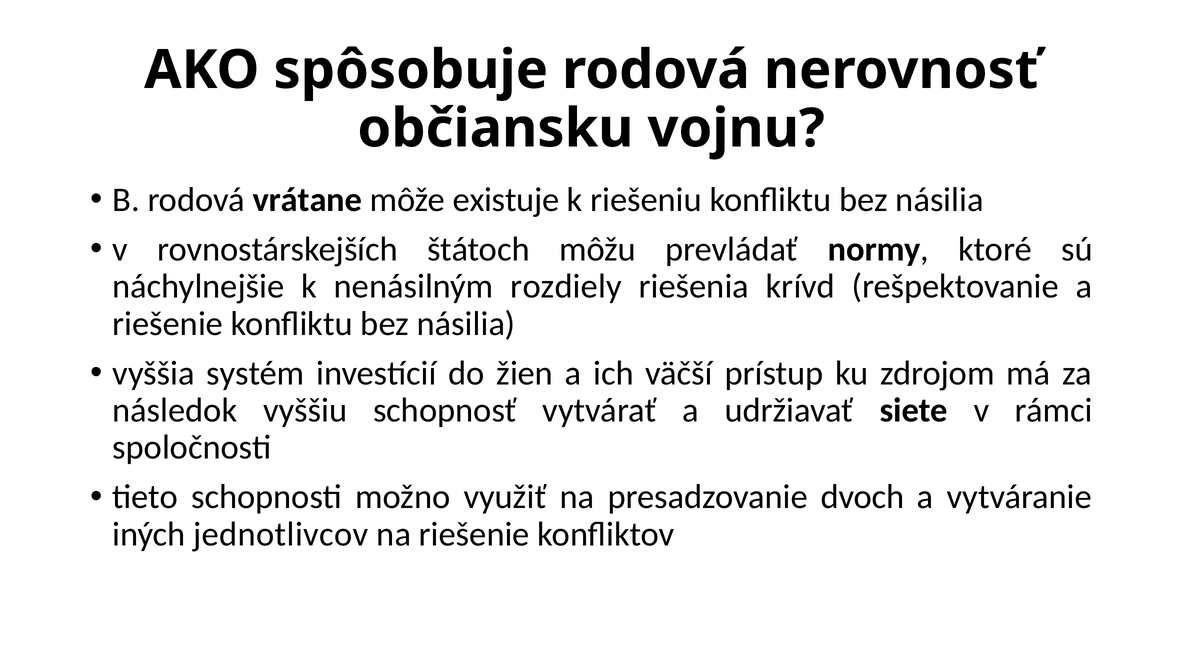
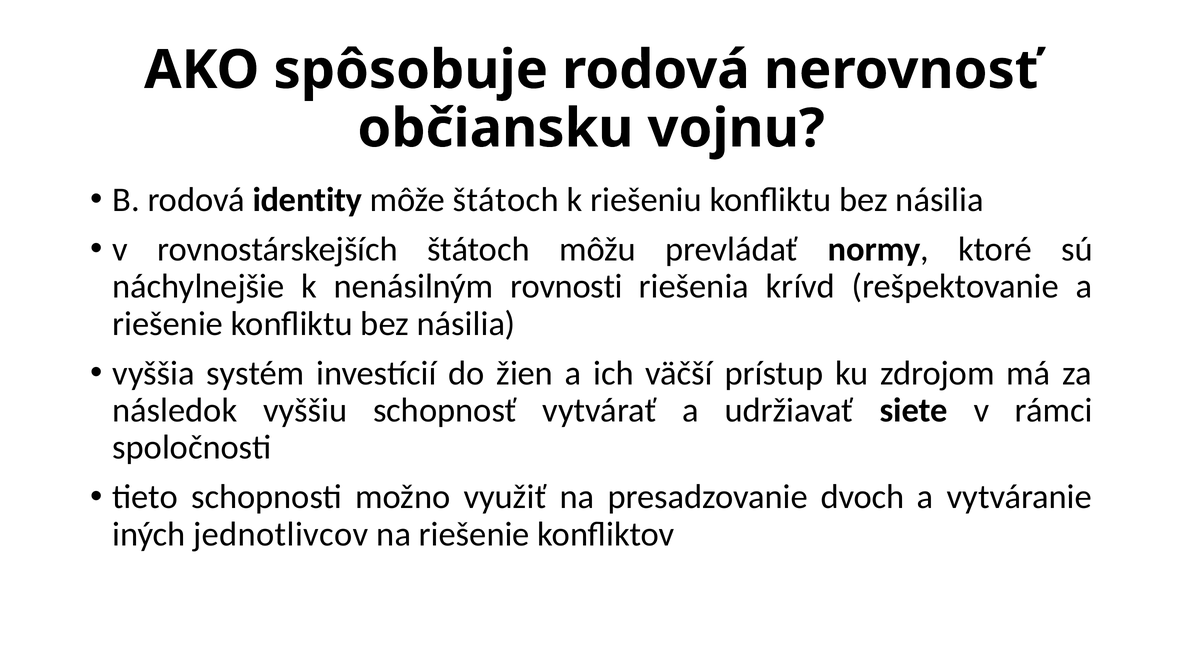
vrátane: vrátane -> identity
môže existuje: existuje -> štátoch
rozdiely: rozdiely -> rovnosti
